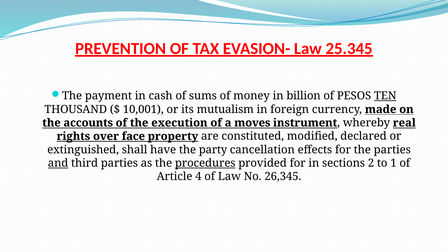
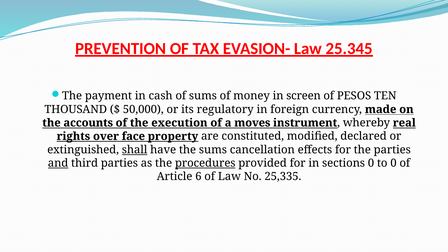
billion: billion -> screen
TEN underline: present -> none
10,001: 10,001 -> 50,000
mutualism: mutualism -> regulatory
shall underline: none -> present
the party: party -> sums
sections 2: 2 -> 0
to 1: 1 -> 0
4: 4 -> 6
26,345: 26,345 -> 25,335
